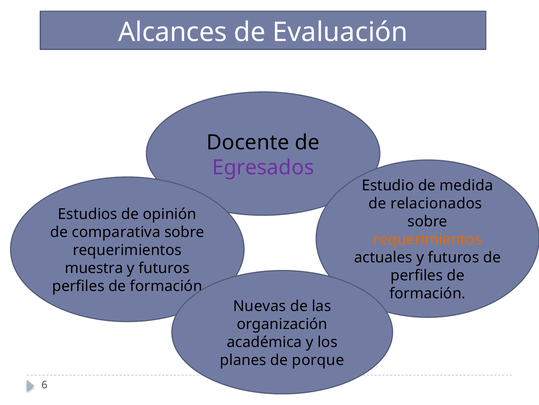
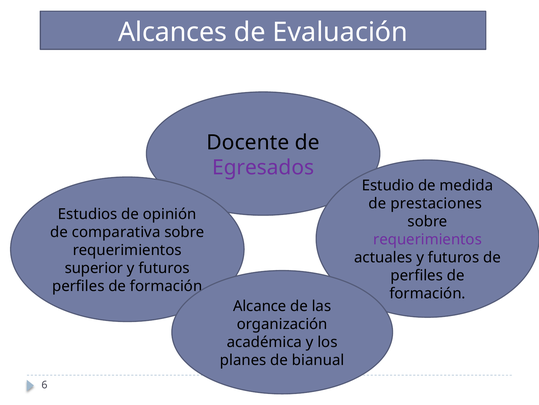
relacionados: relacionados -> prestaciones
requerimientos at (428, 239) colour: orange -> purple
muestra: muestra -> superior
Nuevas: Nuevas -> Alcance
porque: porque -> bianual
